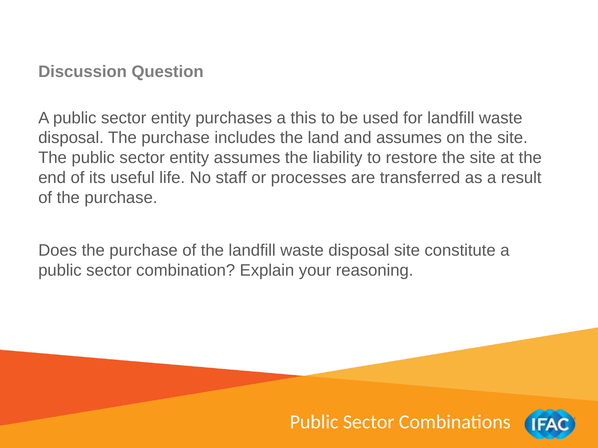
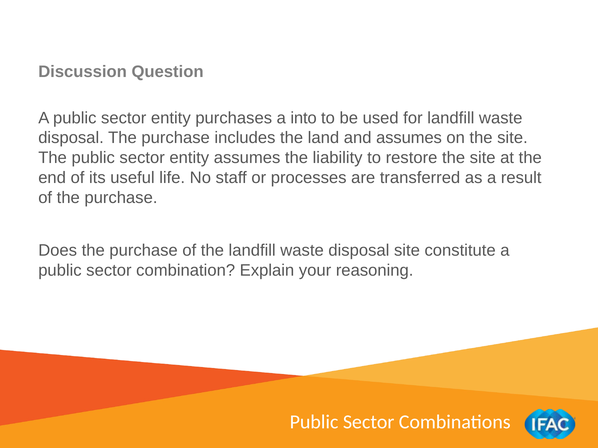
this: this -> into
